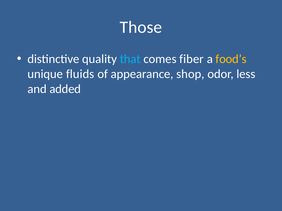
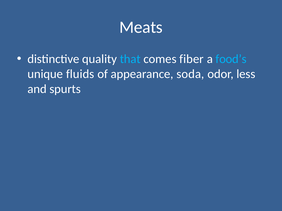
Those: Those -> Meats
food’s colour: yellow -> light blue
shop: shop -> soda
added: added -> spurts
